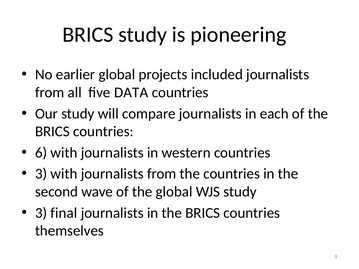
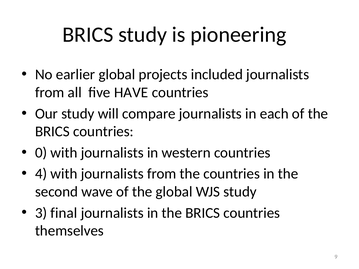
DATA: DATA -> HAVE
6: 6 -> 0
3 at (41, 174): 3 -> 4
